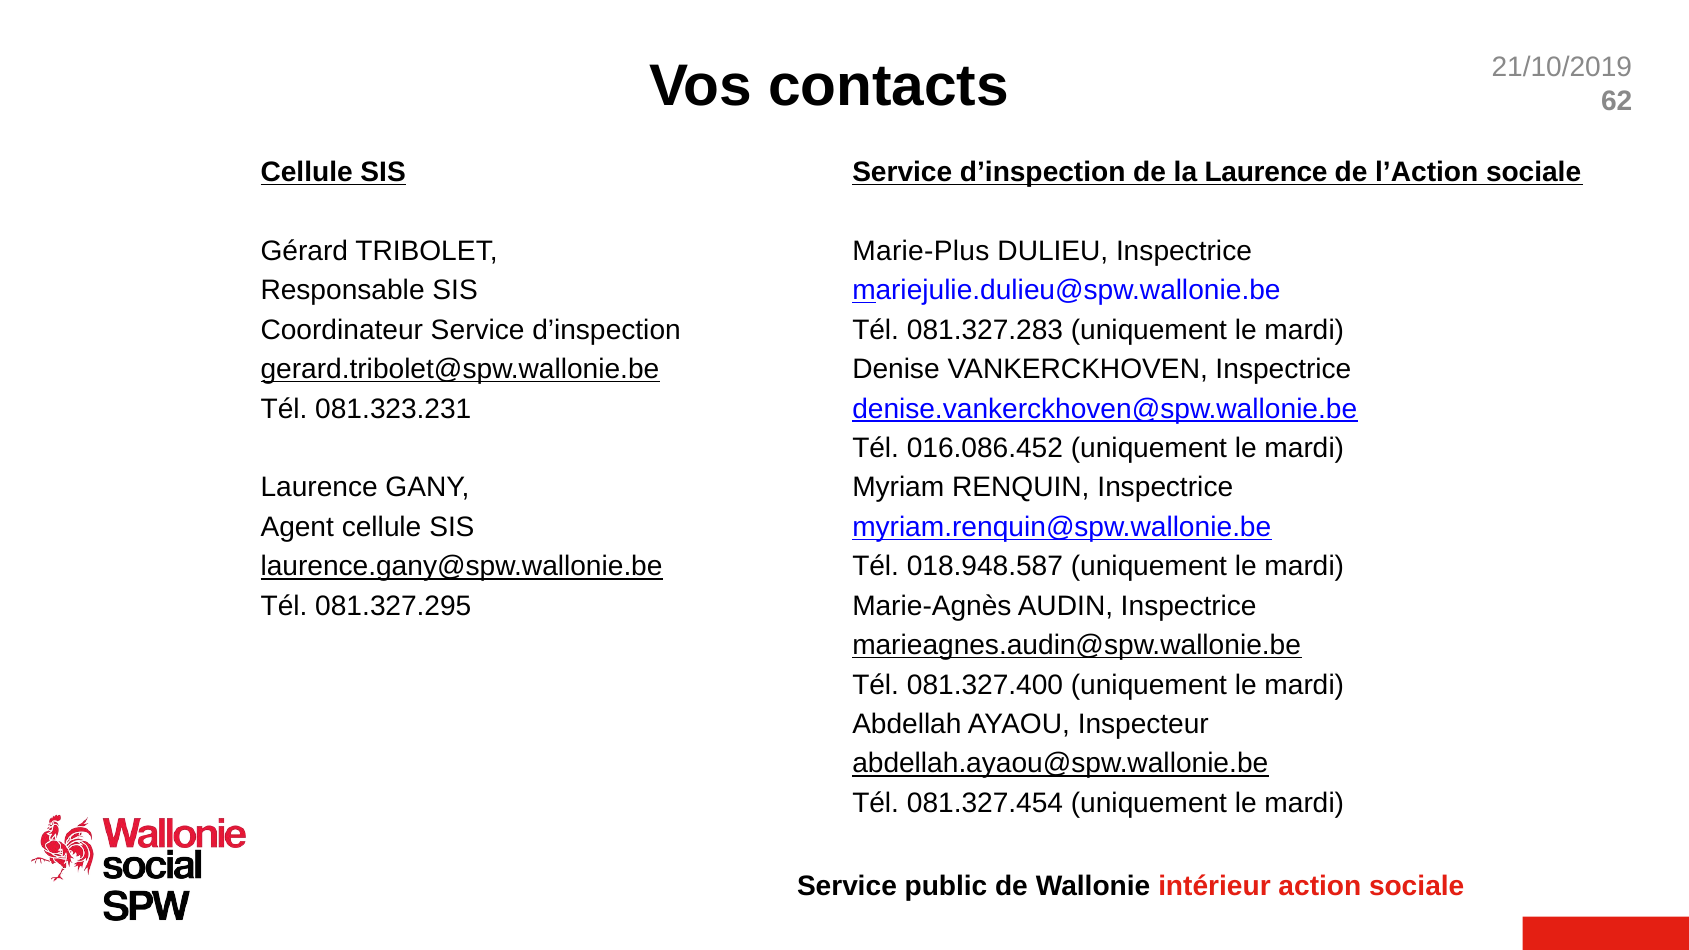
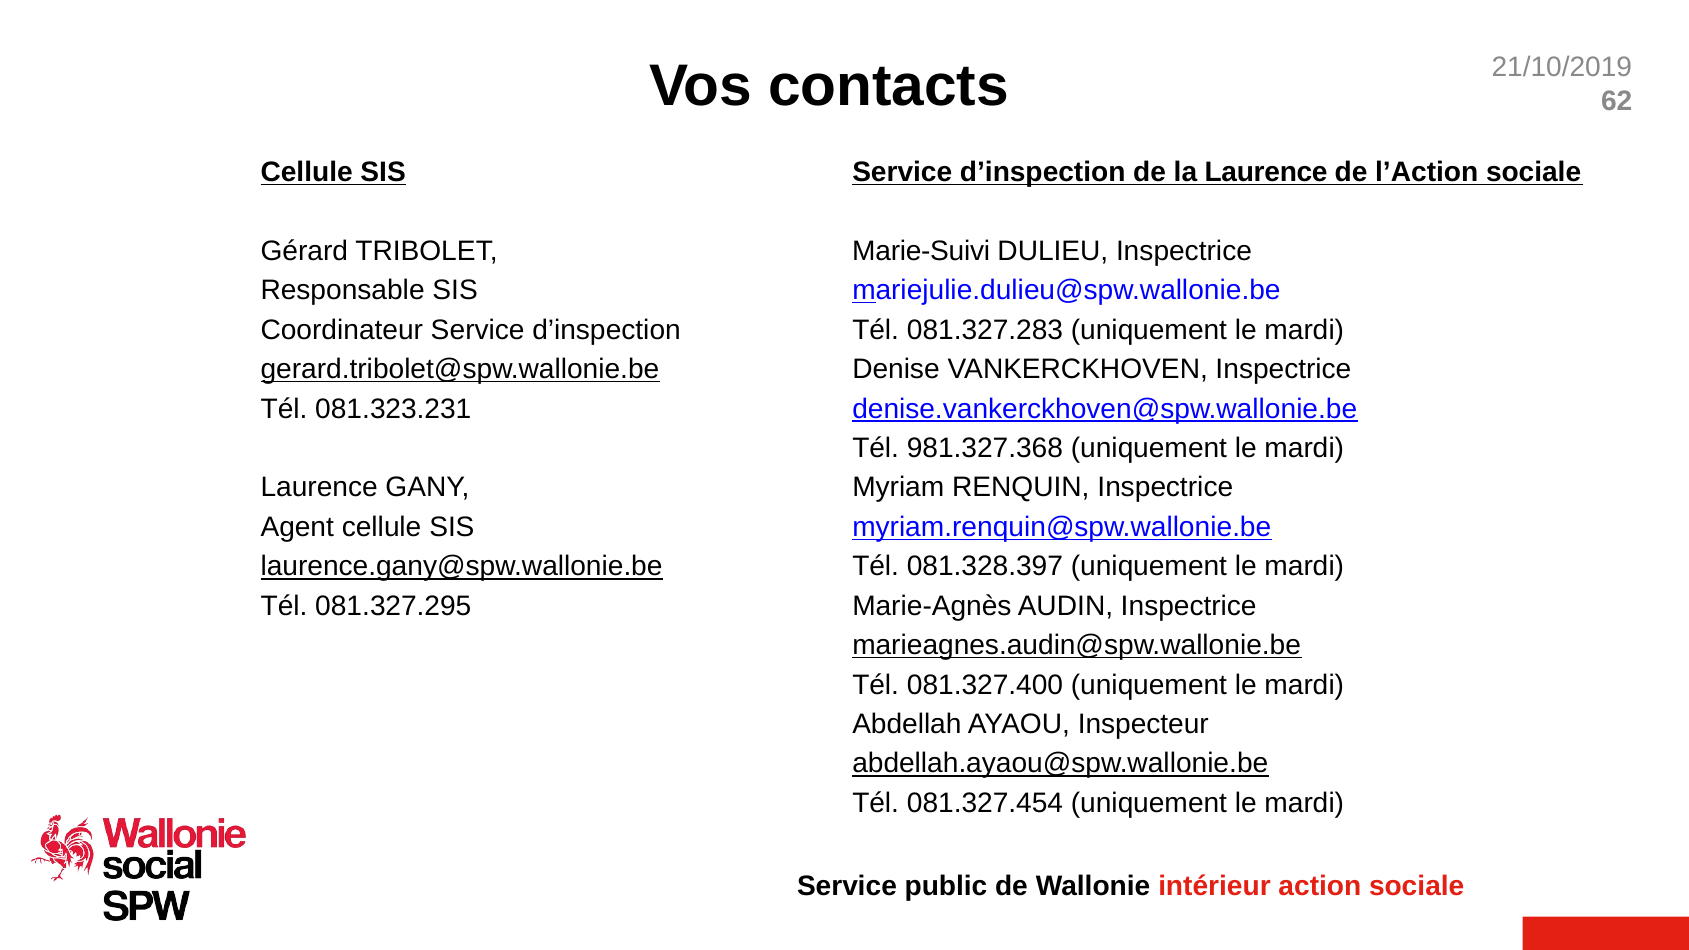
Marie-Plus: Marie-Plus -> Marie-Suivi
016.086.452: 016.086.452 -> 981.327.368
018.948.587: 018.948.587 -> 081.328.397
